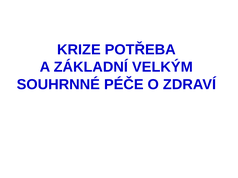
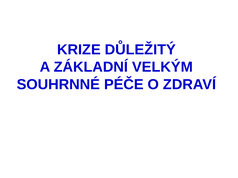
POTŘEBA: POTŘEBA -> DŮLEŽITÝ
